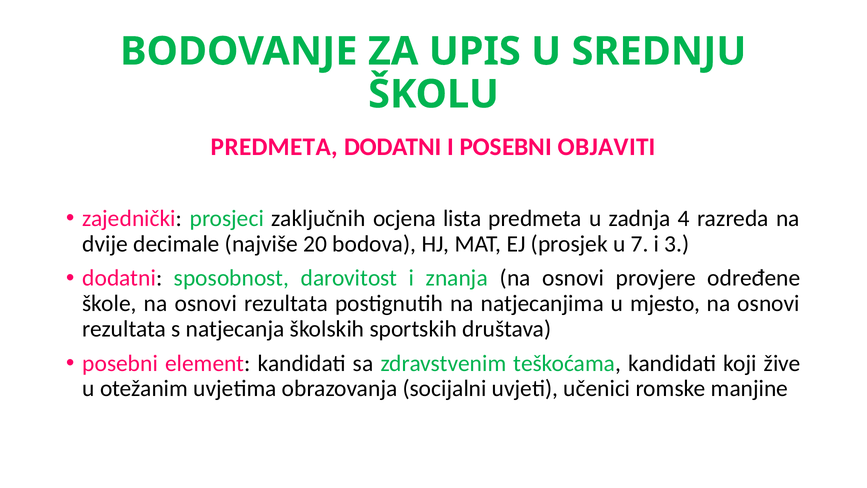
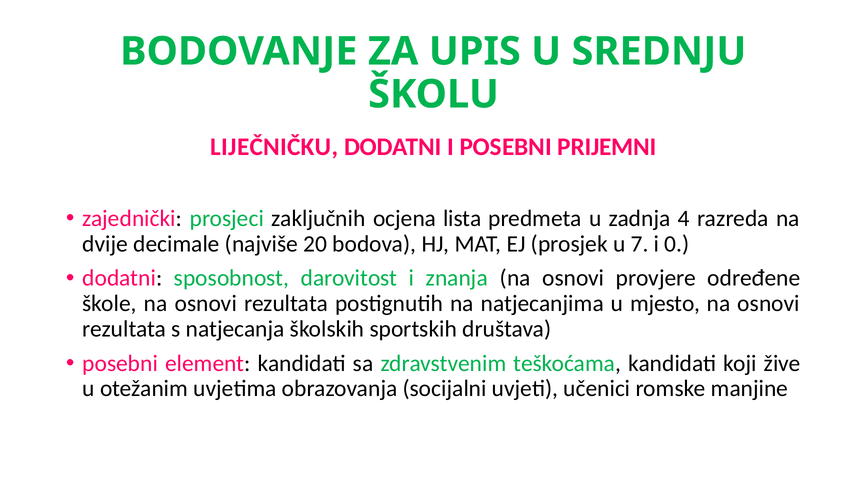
PREDMETA at (274, 147): PREDMETA -> LIJEČNIČKU
OBJAVITI: OBJAVITI -> PRIJEMNI
3: 3 -> 0
